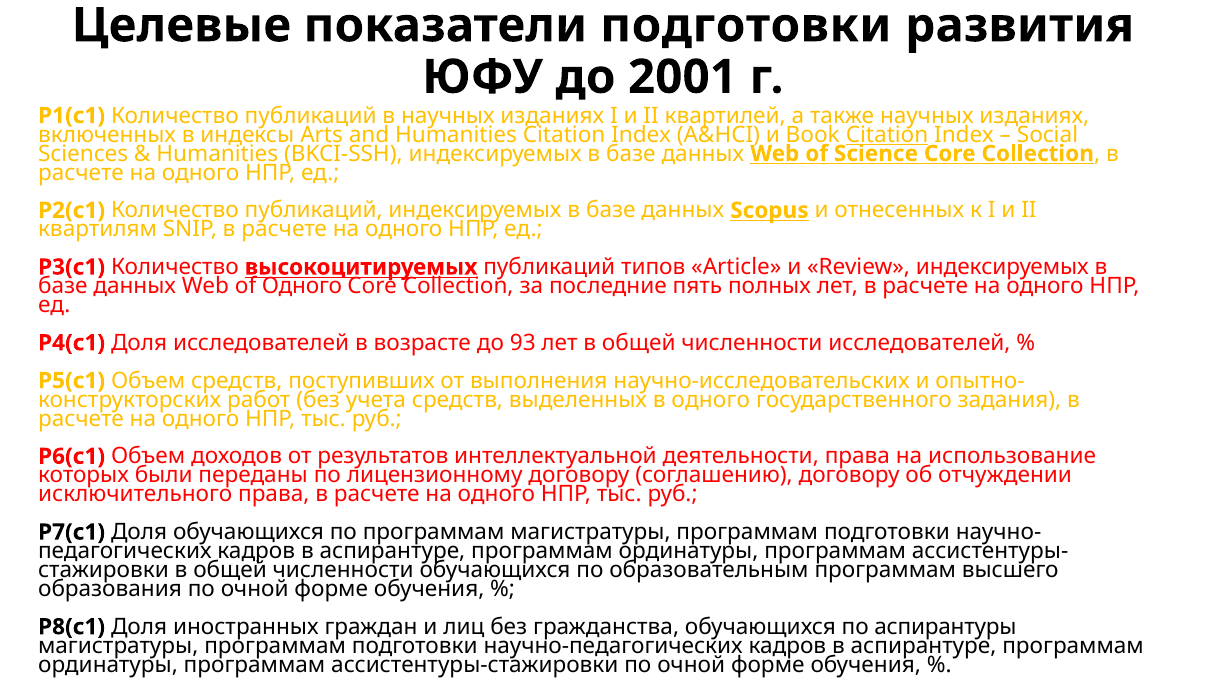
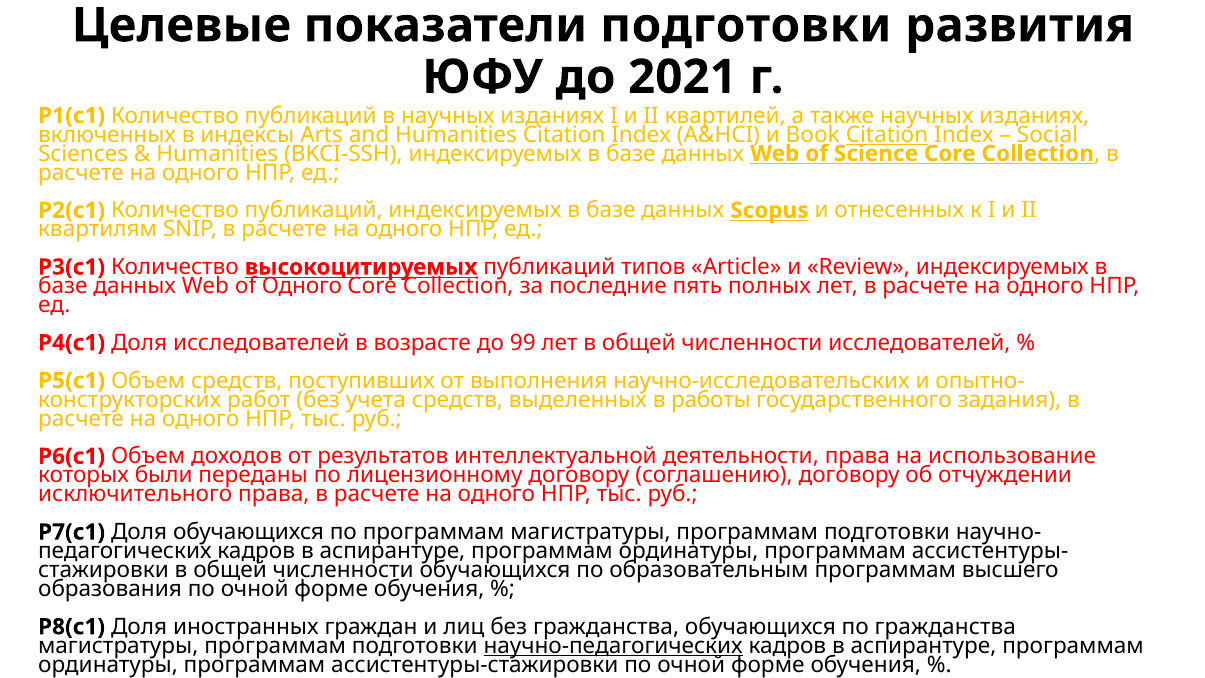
2001: 2001 -> 2021
93: 93 -> 99
в одного: одного -> работы
по аспирантуры: аспирантуры -> гражданства
научно-педагогических underline: none -> present
